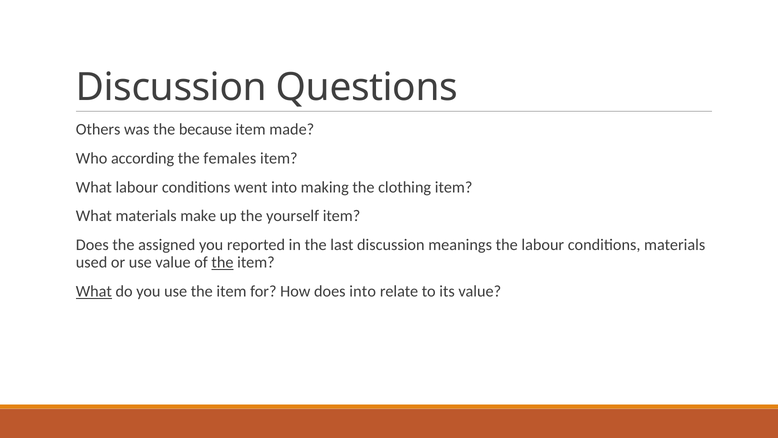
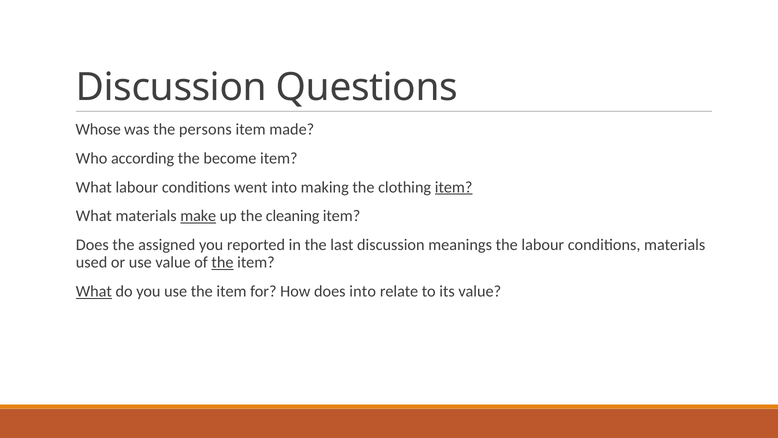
Others: Others -> Whose
because: because -> persons
females: females -> become
item at (454, 187) underline: none -> present
make underline: none -> present
yourself: yourself -> cleaning
